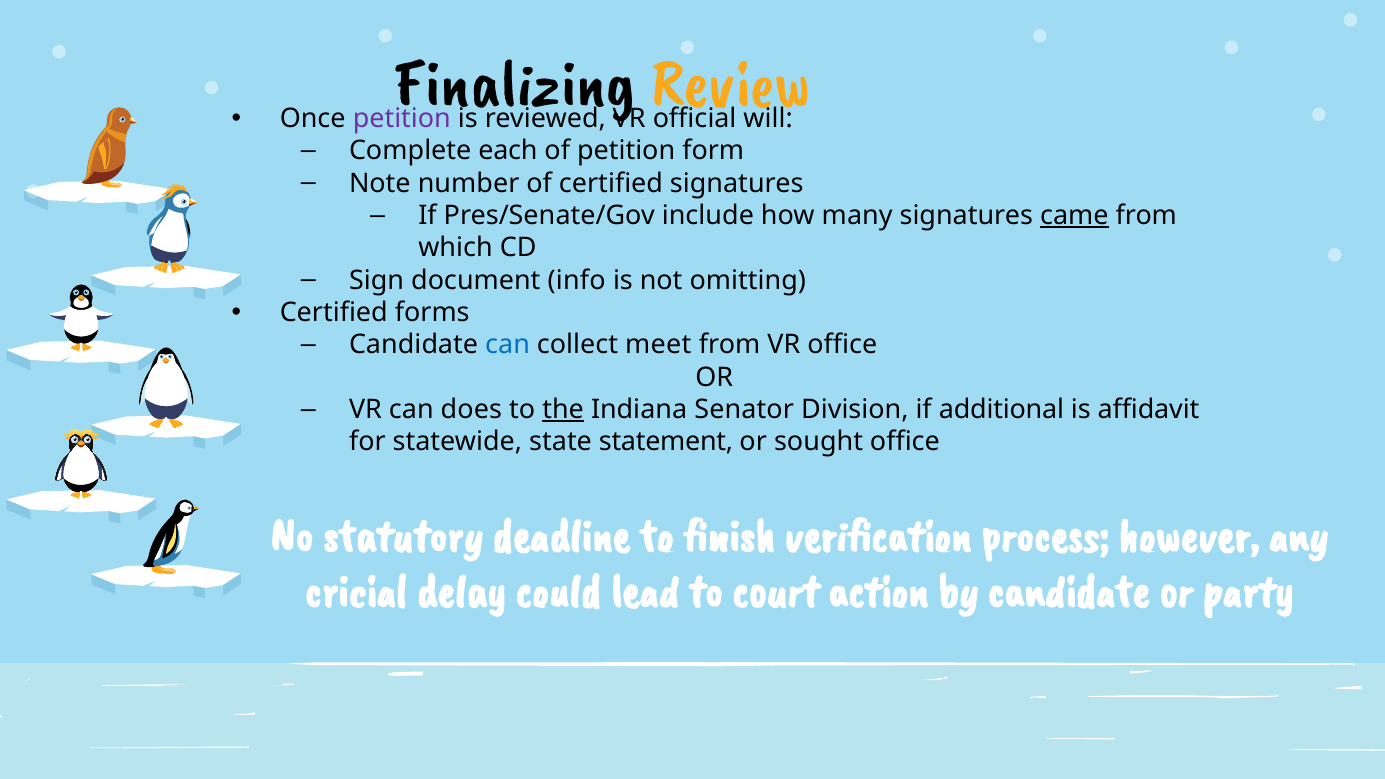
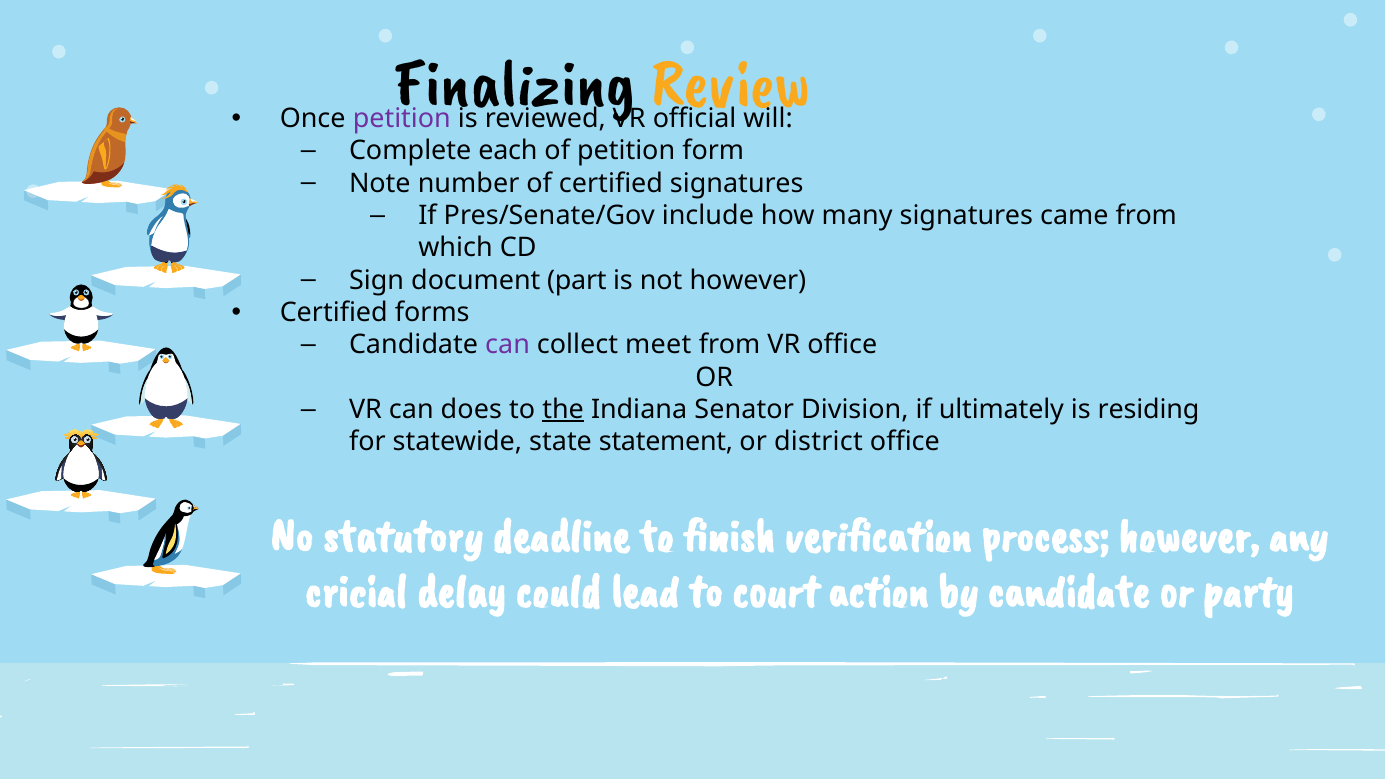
came underline: present -> none
info: info -> part
not omitting: omitting -> however
can at (508, 345) colour: blue -> purple
additional: additional -> ultimately
affidavit: affidavit -> residing
sought: sought -> district
